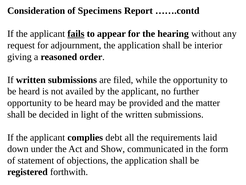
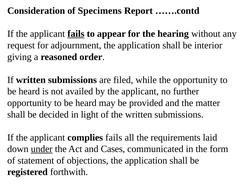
complies debt: debt -> fails
under underline: none -> present
Show: Show -> Cases
